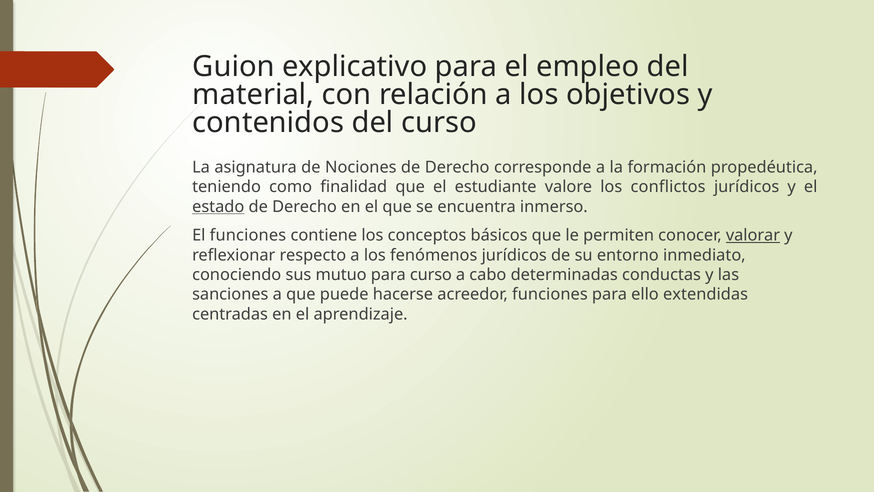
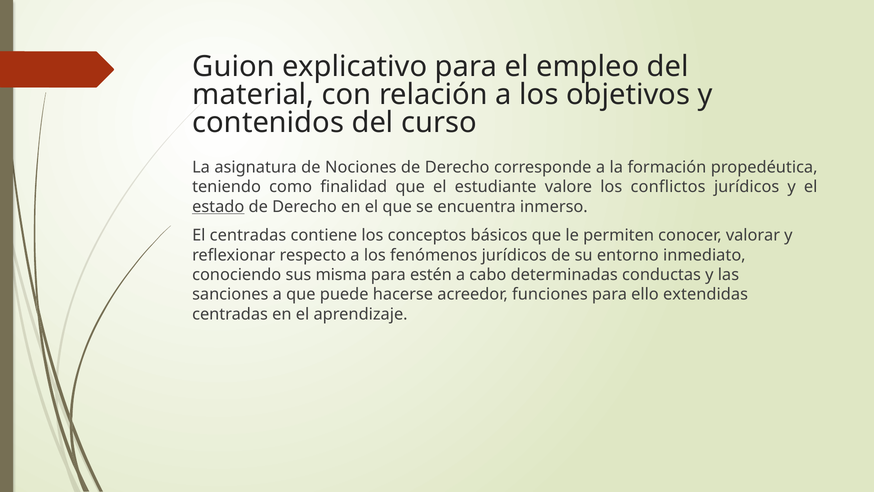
El funciones: funciones -> centradas
valorar underline: present -> none
mutuo: mutuo -> misma
para curso: curso -> estén
